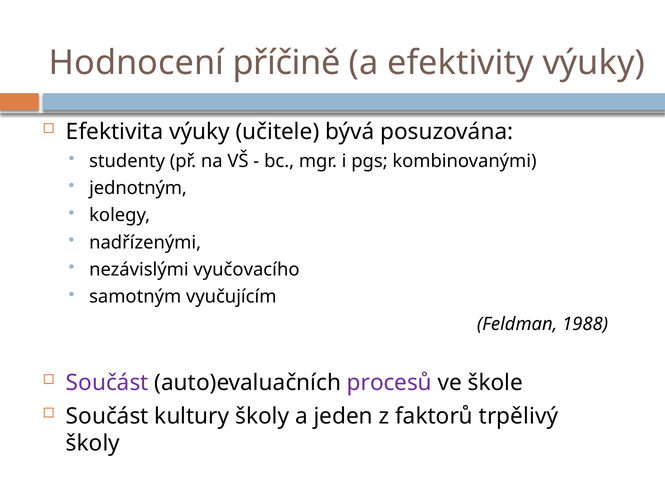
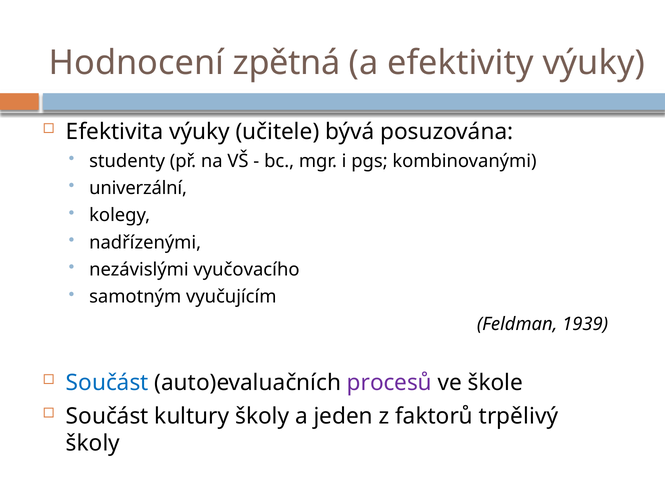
příčině: příčině -> zpětná
jednotným: jednotným -> univerzální
1988: 1988 -> 1939
Součást at (107, 382) colour: purple -> blue
